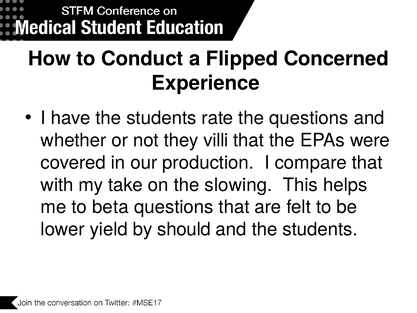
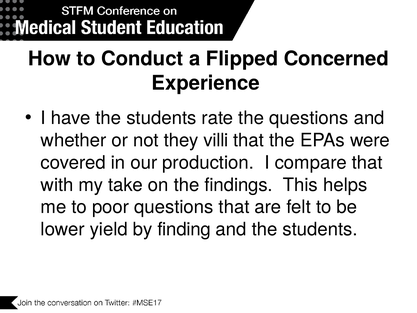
slowing: slowing -> findings
beta: beta -> poor
should: should -> finding
